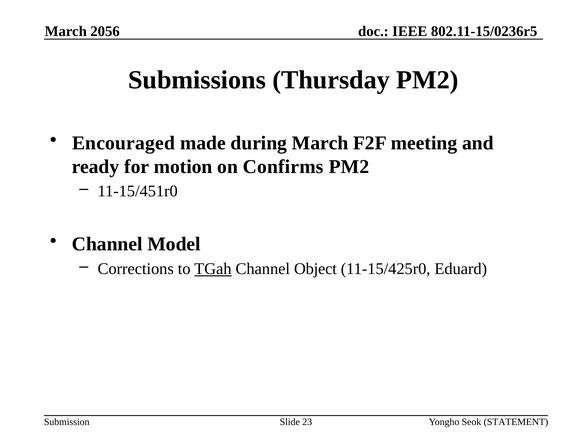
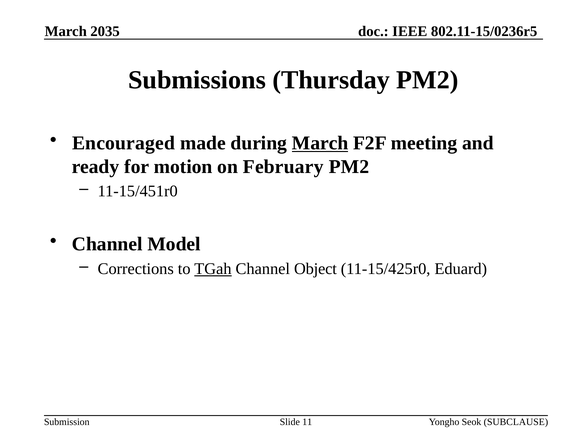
2056: 2056 -> 2035
March at (320, 143) underline: none -> present
Confirms: Confirms -> February
23: 23 -> 11
STATEMENT: STATEMENT -> SUBCLAUSE
